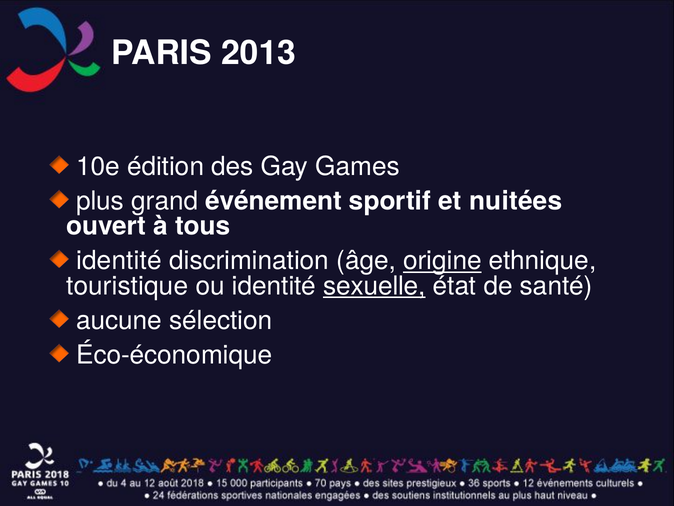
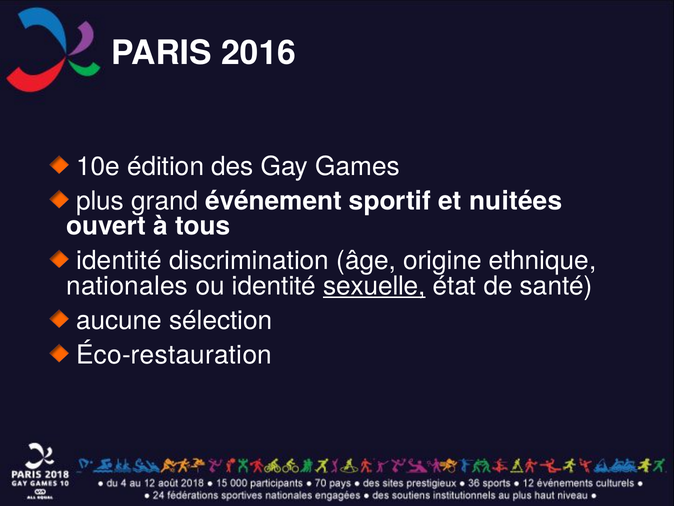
2013: 2013 -> 2016
origine underline: present -> none
touristique: touristique -> nationales
Éco-économique: Éco-économique -> Éco-restauration
